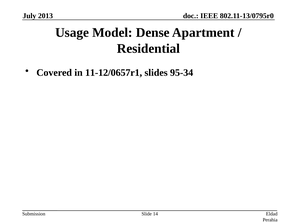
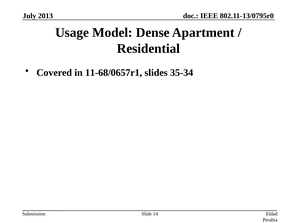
11-12/0657r1: 11-12/0657r1 -> 11-68/0657r1
95-34: 95-34 -> 35-34
